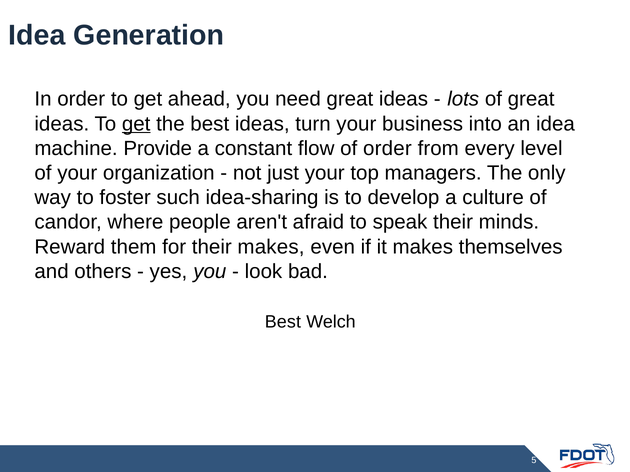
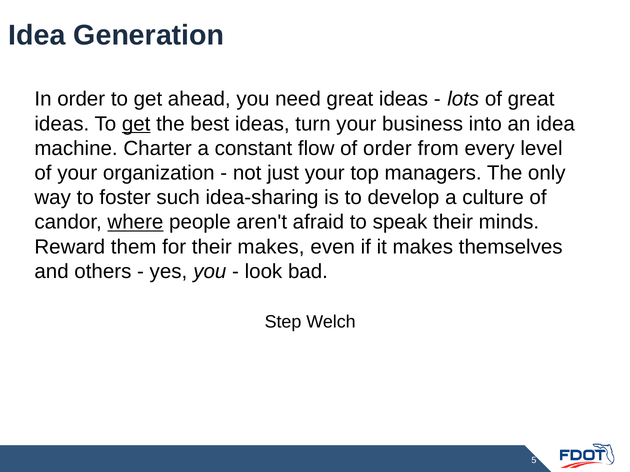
Provide: Provide -> Charter
where underline: none -> present
Best at (283, 322): Best -> Step
